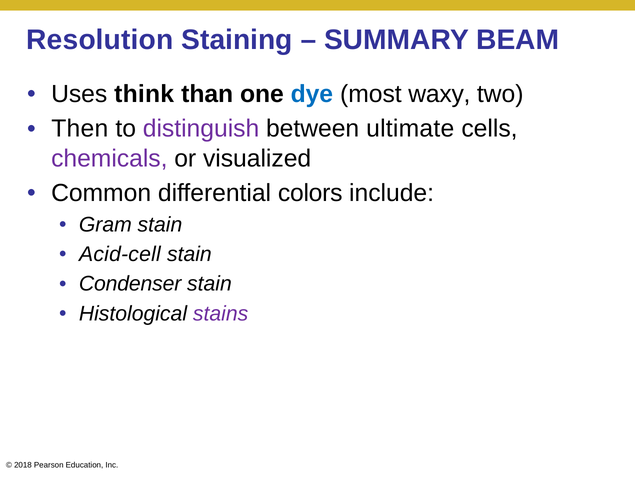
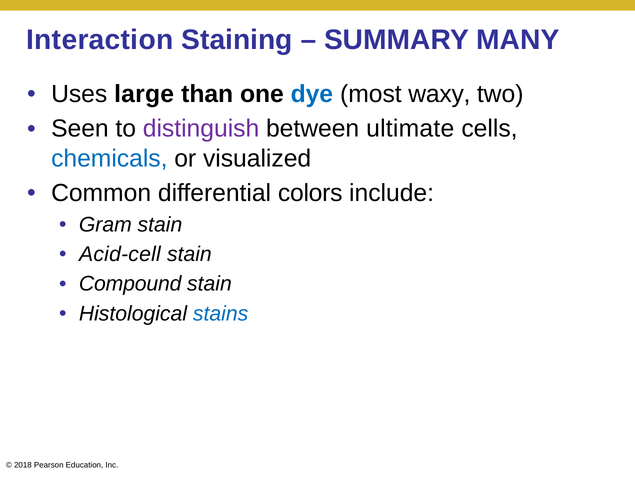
Resolution: Resolution -> Interaction
BEAM: BEAM -> MANY
think: think -> large
Then: Then -> Seen
chemicals colour: purple -> blue
Condenser: Condenser -> Compound
stains colour: purple -> blue
